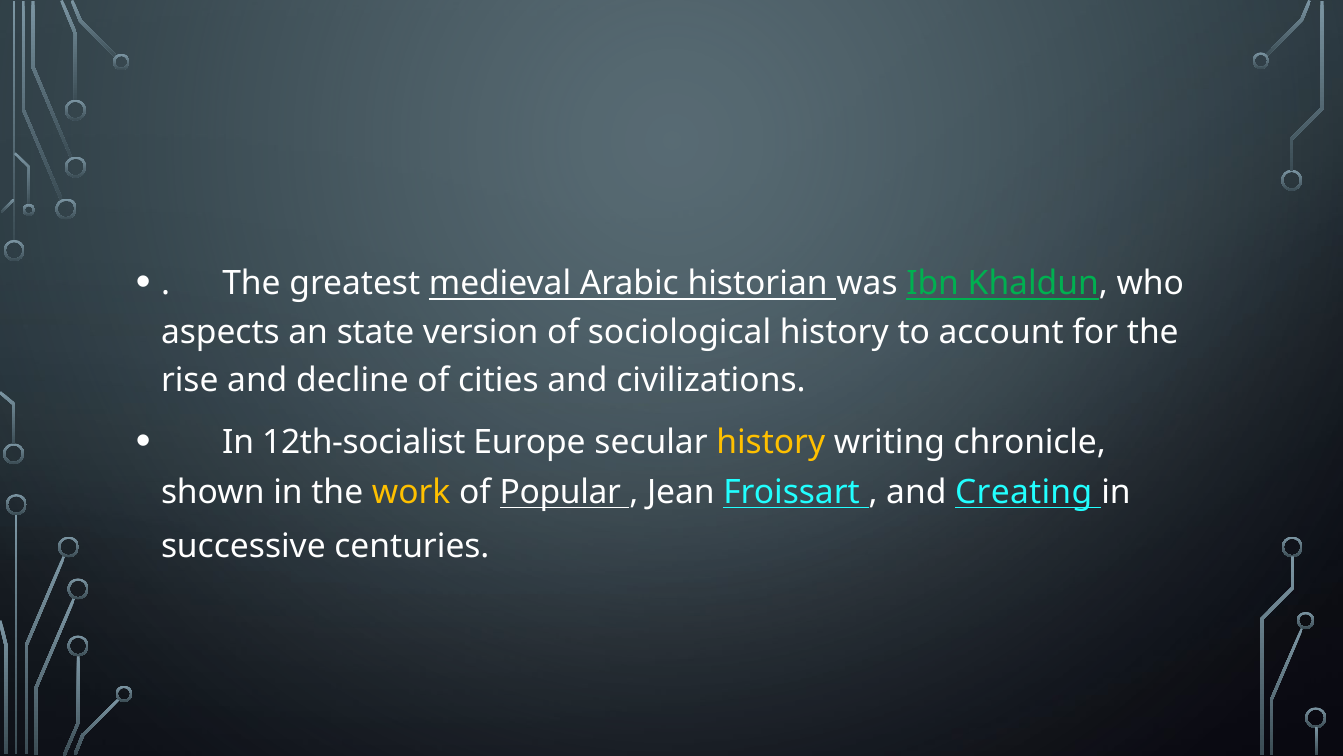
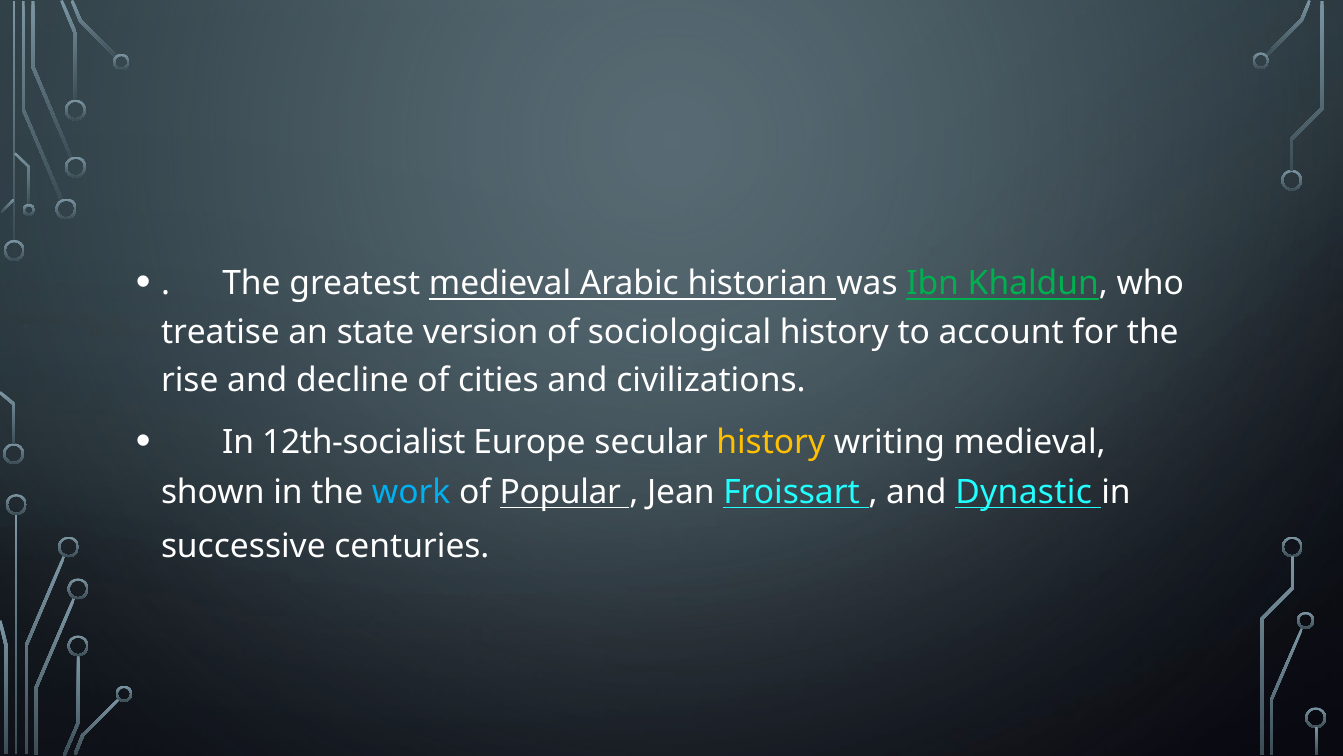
aspects: aspects -> treatise
writing chronicle: chronicle -> medieval
work colour: yellow -> light blue
Creating: Creating -> Dynastic
